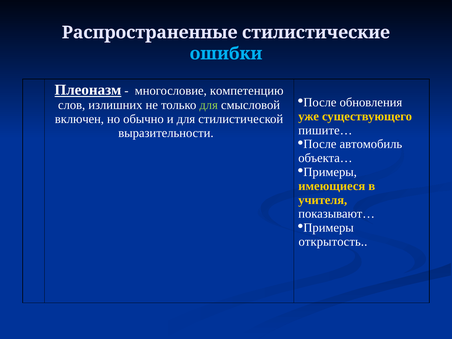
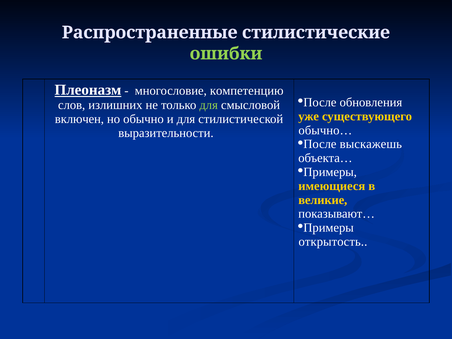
ошибки colour: light blue -> light green
пишите…: пишите… -> обычно…
автомобиль: автомобиль -> выскажешь
учителя: учителя -> великие
